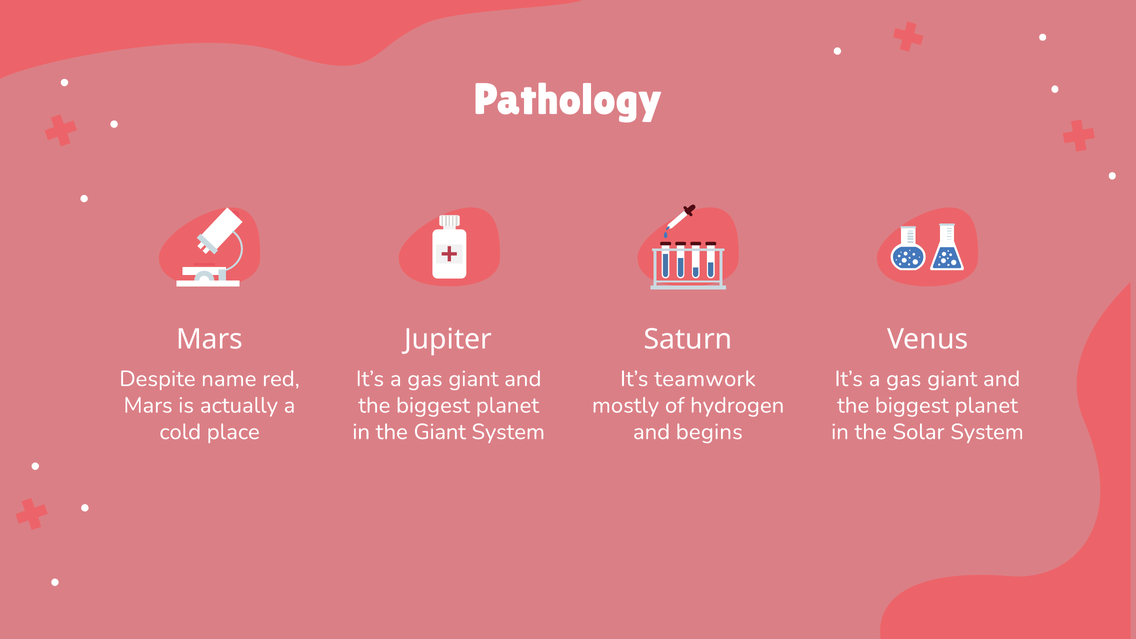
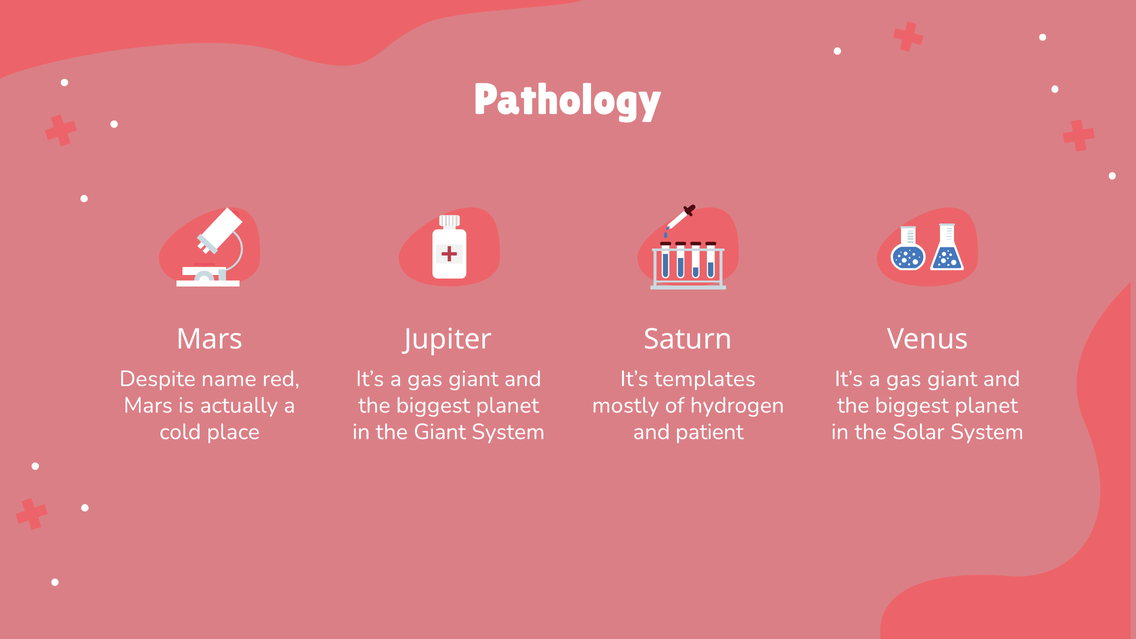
teamwork: teamwork -> templates
begins: begins -> patient
